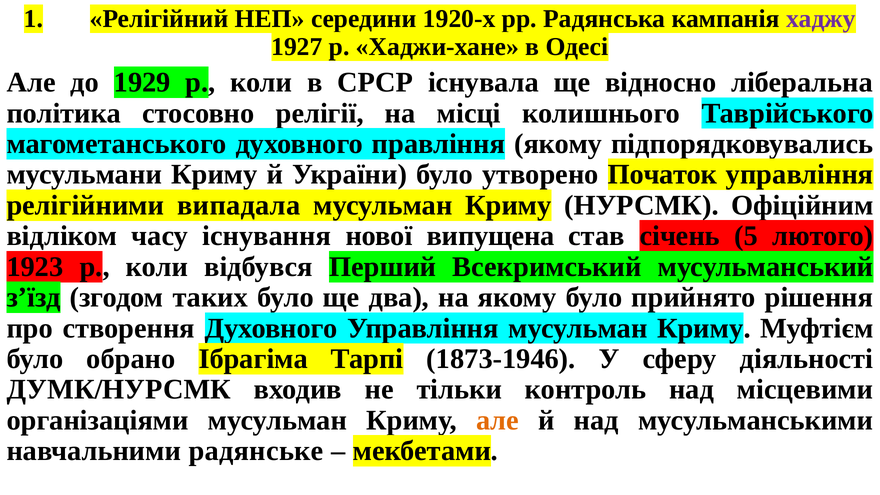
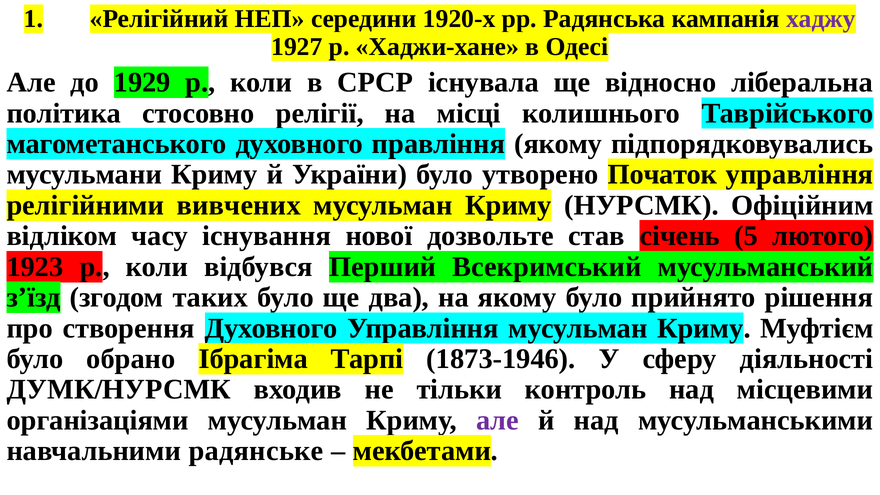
випадала: випадала -> вивчених
випущена: випущена -> дозвольте
але at (497, 420) colour: orange -> purple
